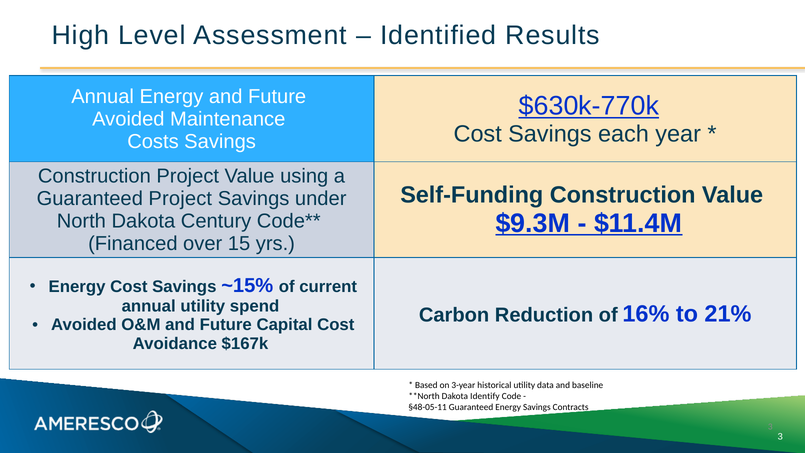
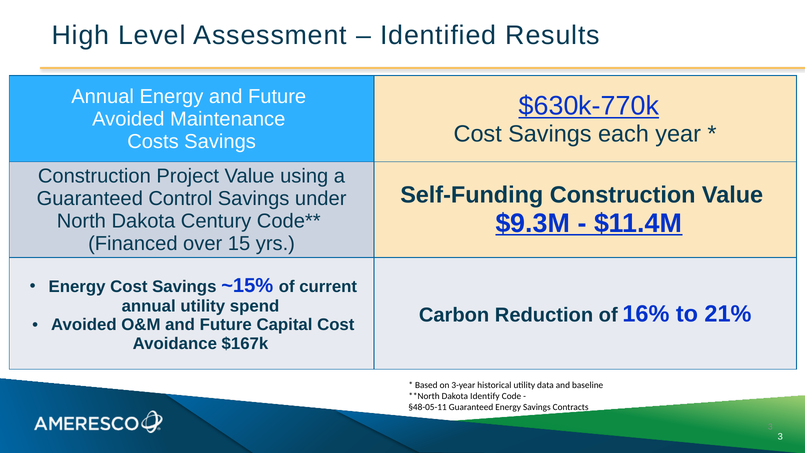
Guaranteed Project: Project -> Control
